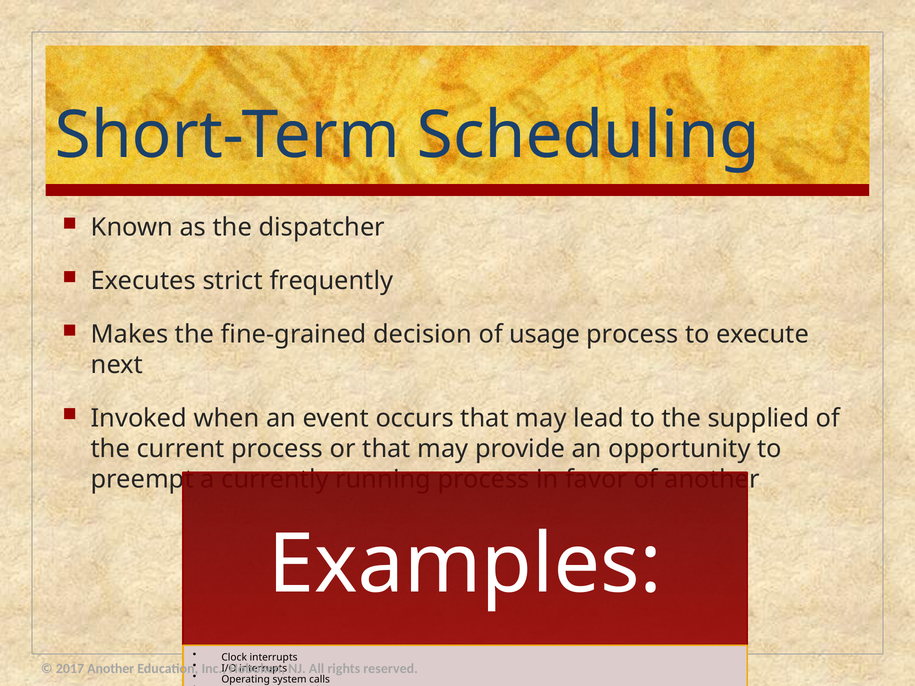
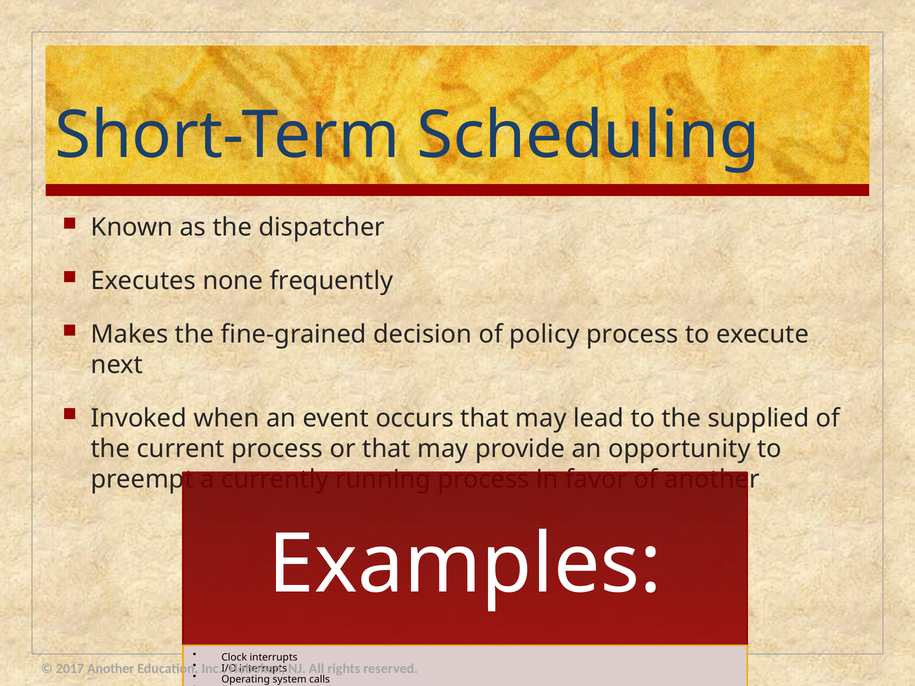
strict: strict -> none
usage: usage -> policy
